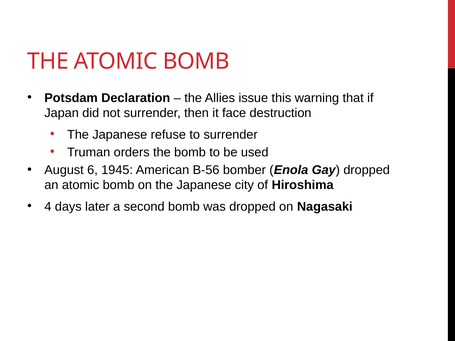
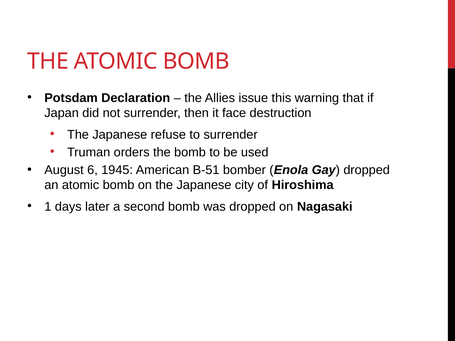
B-56: B-56 -> B-51
4: 4 -> 1
